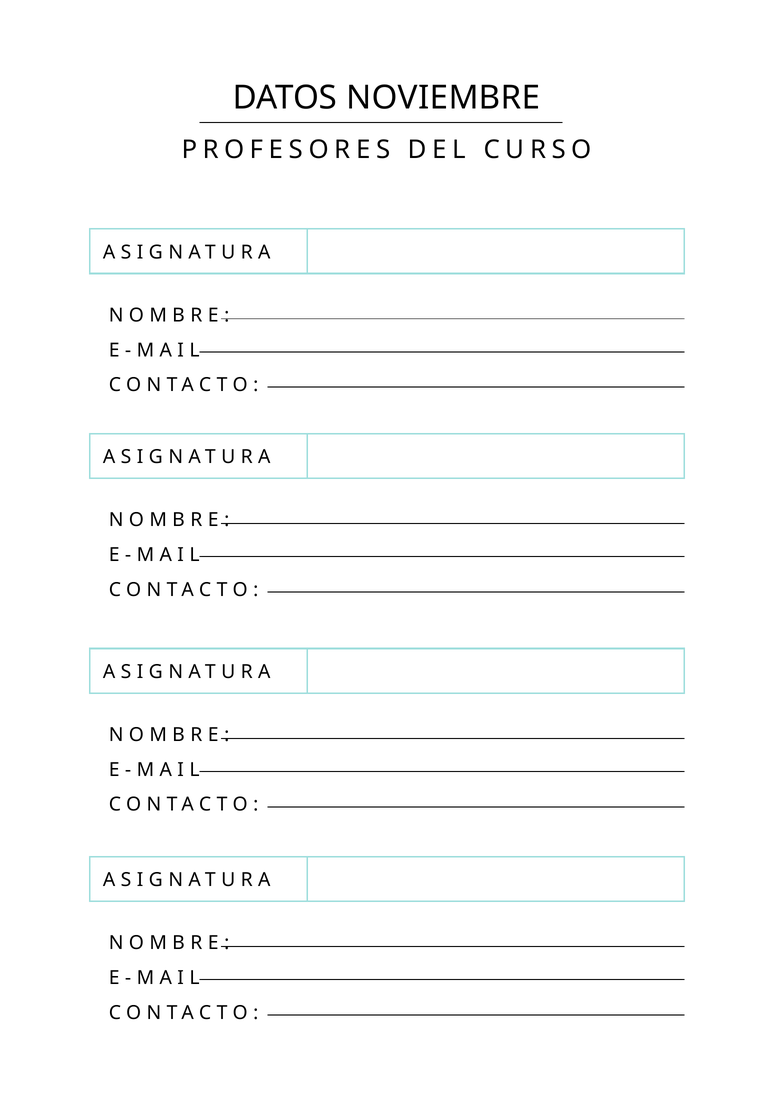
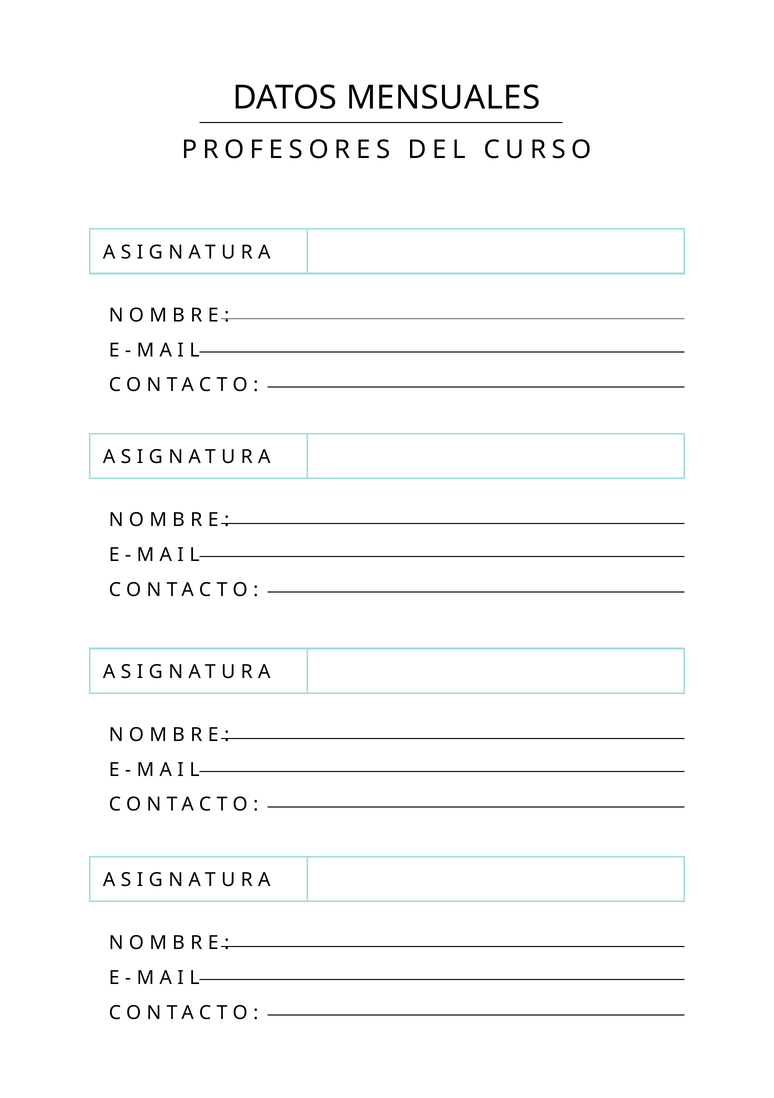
NOVIEMBRE: NOVIEMBRE -> MENSUALES
